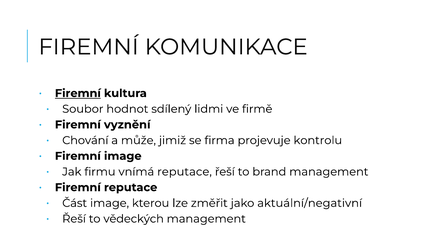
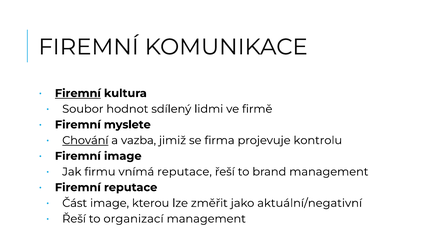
vyznění: vyznění -> myslete
Chování underline: none -> present
může: může -> vazba
vědeckých: vědeckých -> organizací
